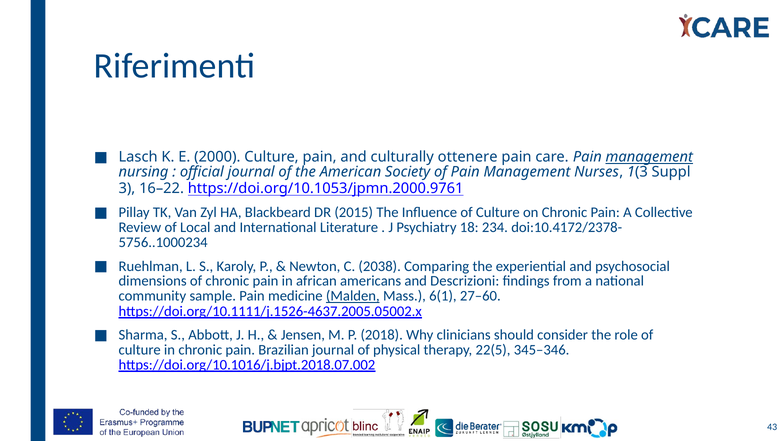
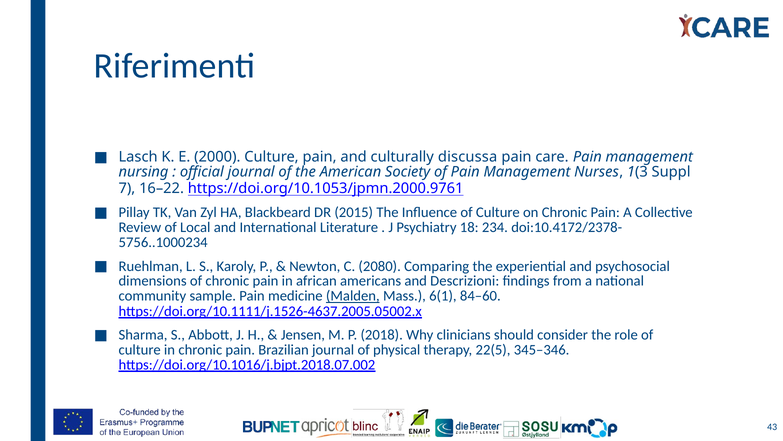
ottenere: ottenere -> discussa
management at (649, 157) underline: present -> none
3: 3 -> 7
2038: 2038 -> 2080
27–60: 27–60 -> 84–60
